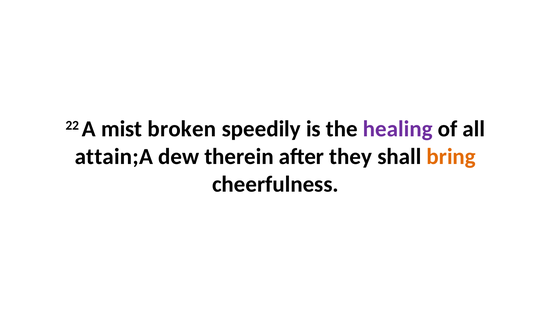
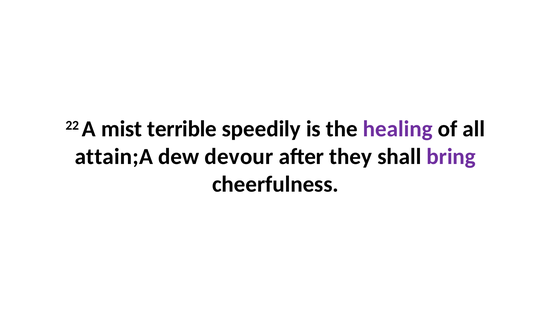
broken: broken -> terrible
therein: therein -> devour
bring colour: orange -> purple
